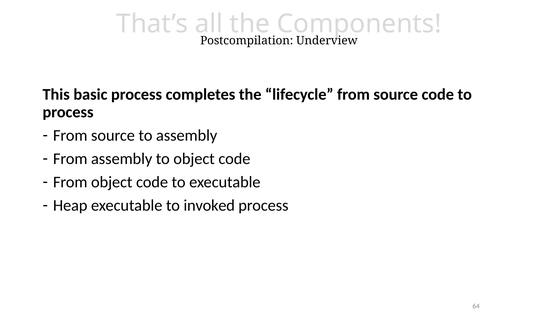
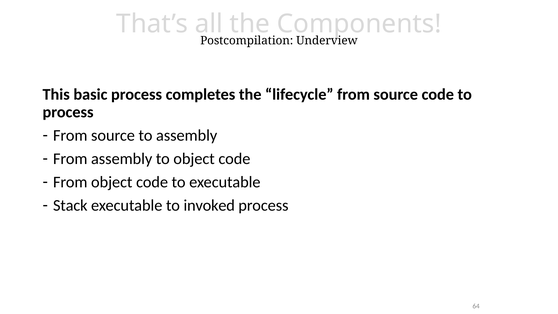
Heap: Heap -> Stack
